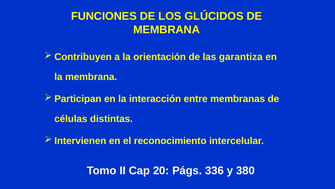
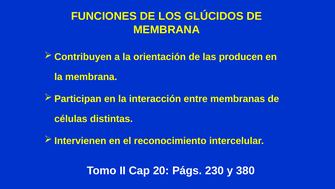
garantiza: garantiza -> producen
336: 336 -> 230
